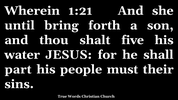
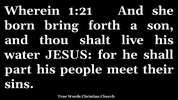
until: until -> born
five: five -> live
must: must -> meet
